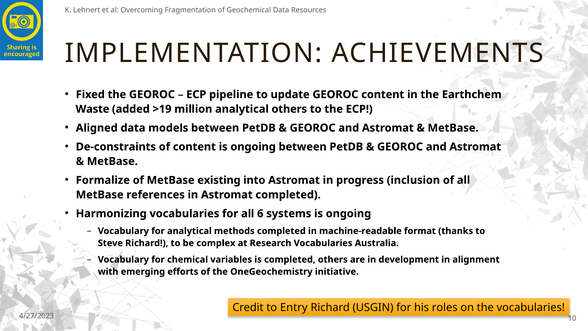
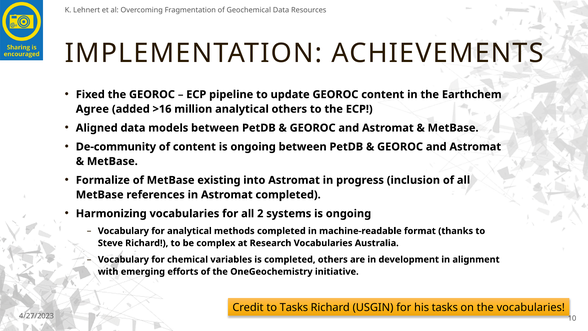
Waste: Waste -> Agree
>19: >19 -> >16
De-constraints: De-constraints -> De-community
6: 6 -> 2
to Entry: Entry -> Tasks
his roles: roles -> tasks
